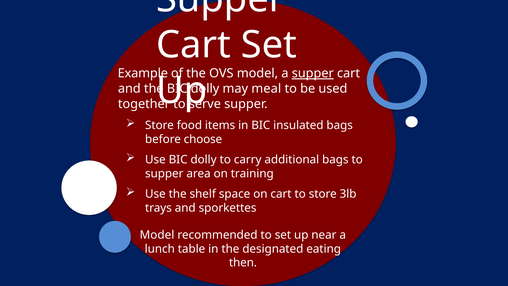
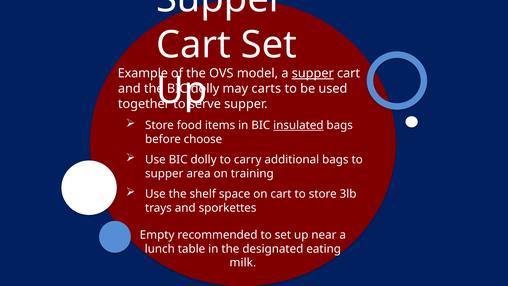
meal: meal -> carts
insulated underline: none -> present
Model at (157, 235): Model -> Empty
then: then -> milk
